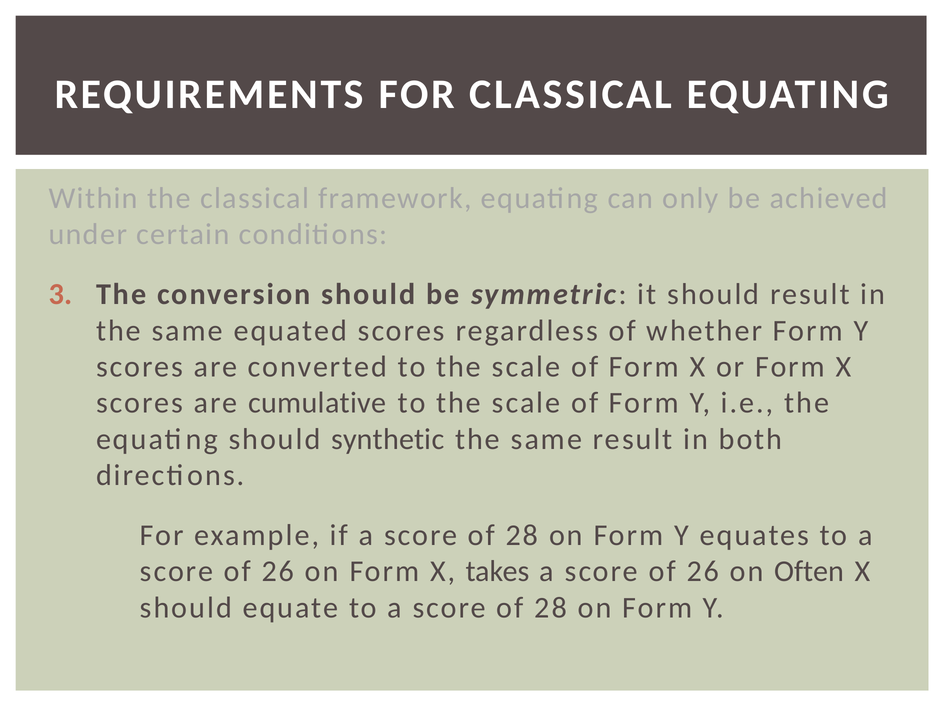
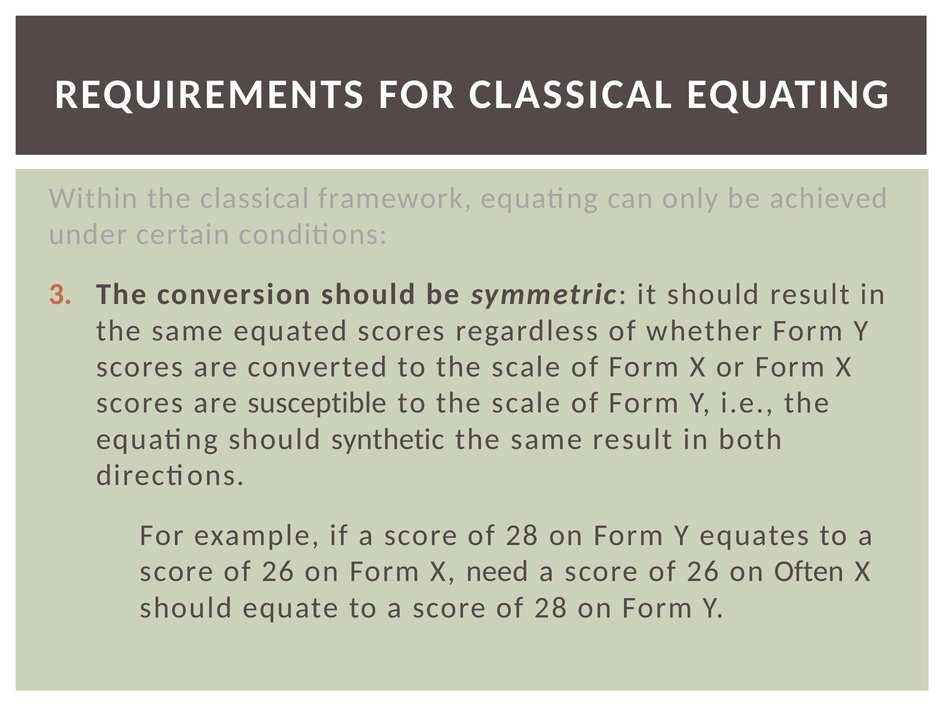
cumulative: cumulative -> susceptible
takes: takes -> need
